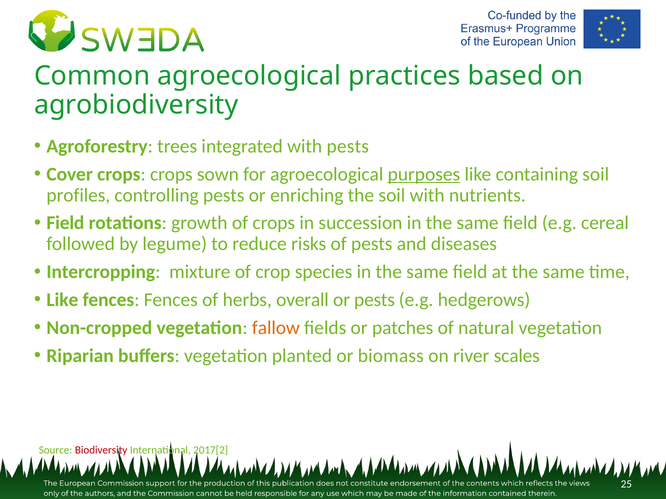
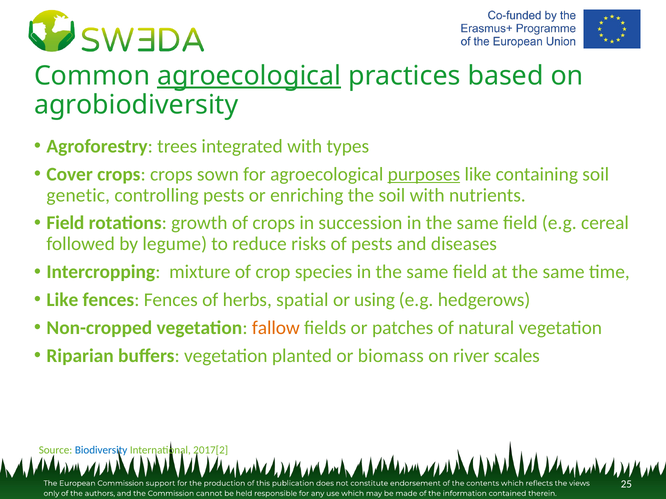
agroecological at (249, 76) underline: none -> present
with pests: pests -> types
profiles: profiles -> genetic
overall: overall -> spatial
or pests: pests -> using
Biodiversity colour: red -> blue
